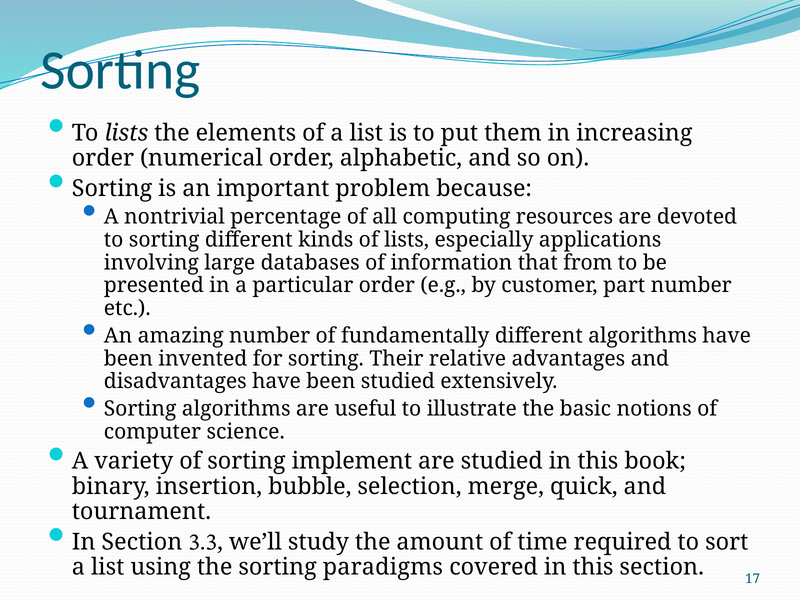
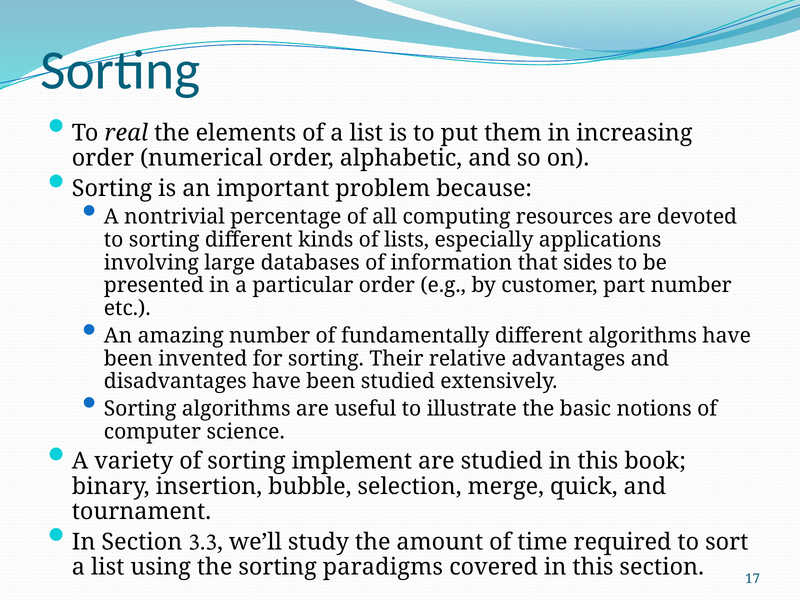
To lists: lists -> real
from: from -> sides
